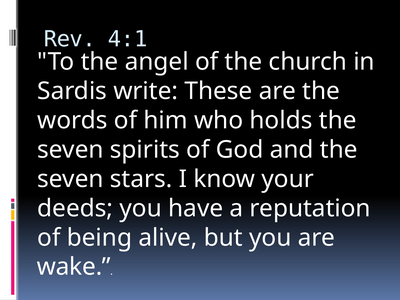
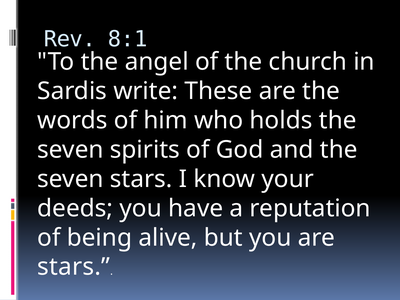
4:1: 4:1 -> 8:1
wake at (74, 267): wake -> stars
